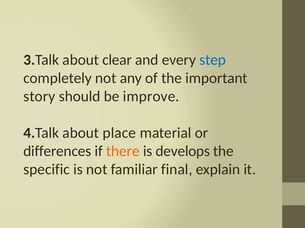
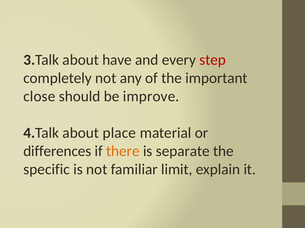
clear: clear -> have
step colour: blue -> red
story: story -> close
develops: develops -> separate
final: final -> limit
